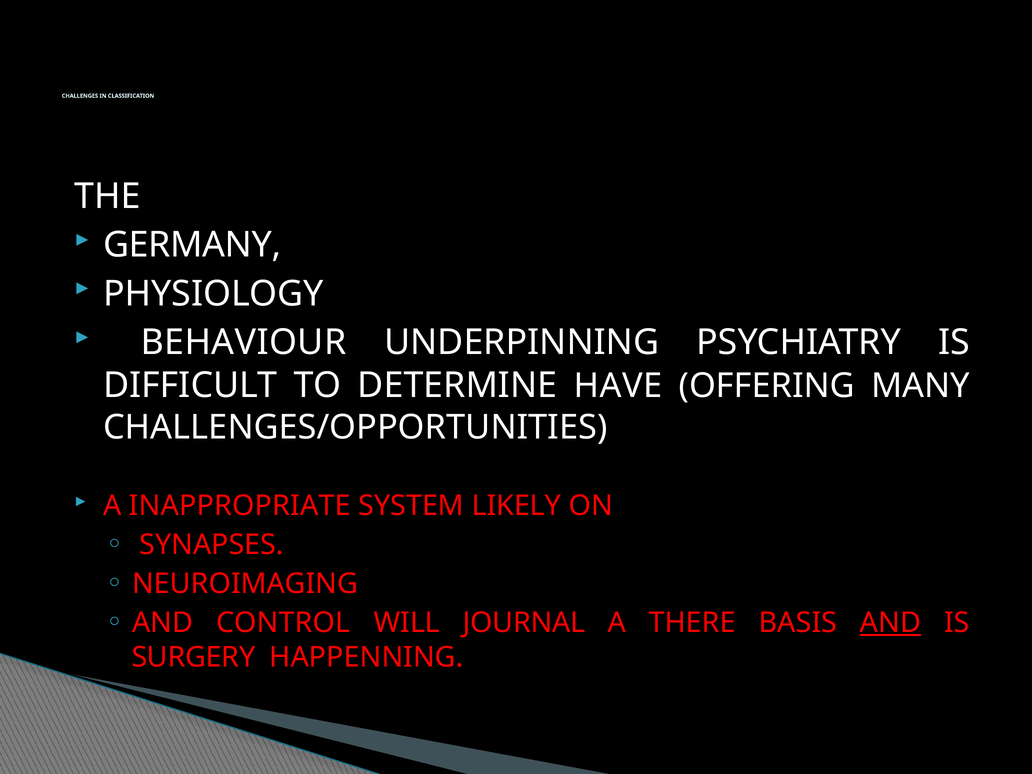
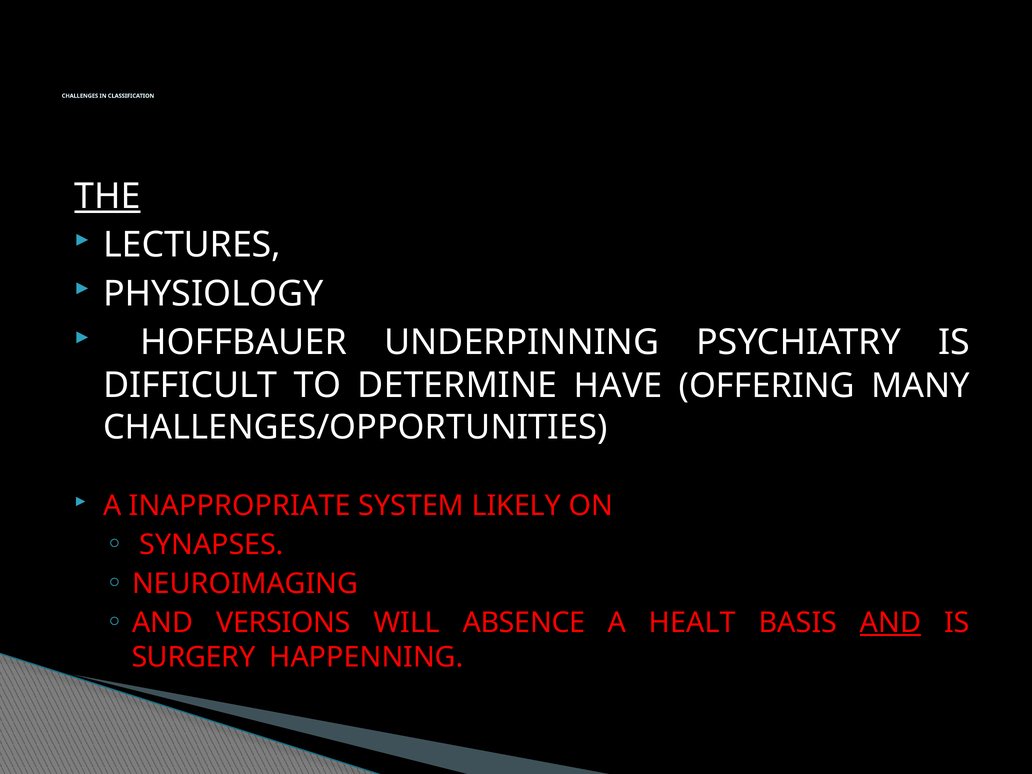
THE underline: none -> present
GERMANY: GERMANY -> LECTURES
BEHAVIOUR: BEHAVIOUR -> HOFFBAUER
CONTROL: CONTROL -> VERSIONS
JOURNAL: JOURNAL -> ABSENCE
THERE: THERE -> HEALT
